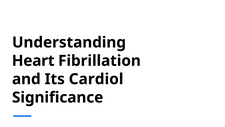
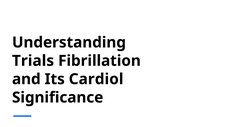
Heart: Heart -> Trials
